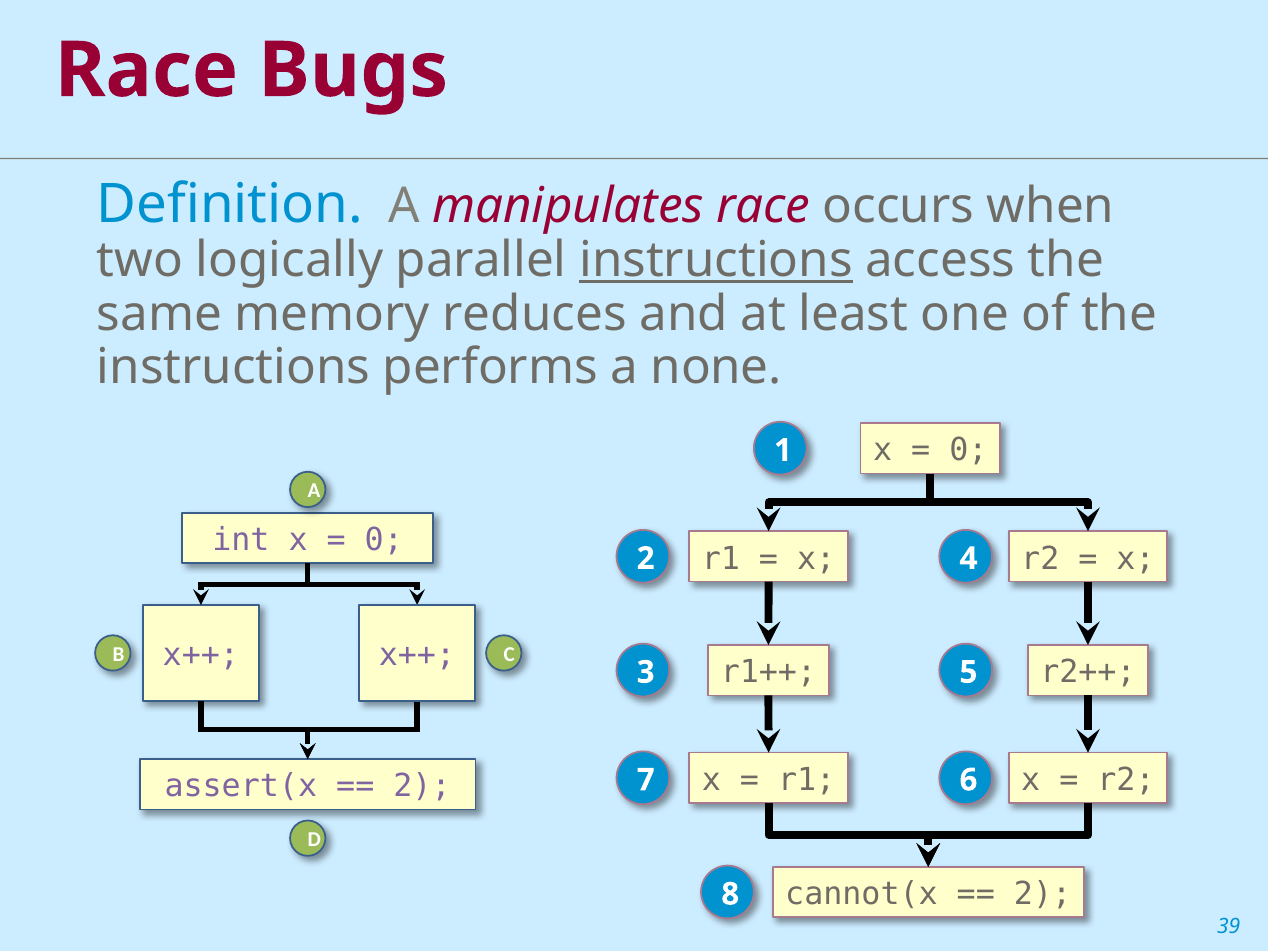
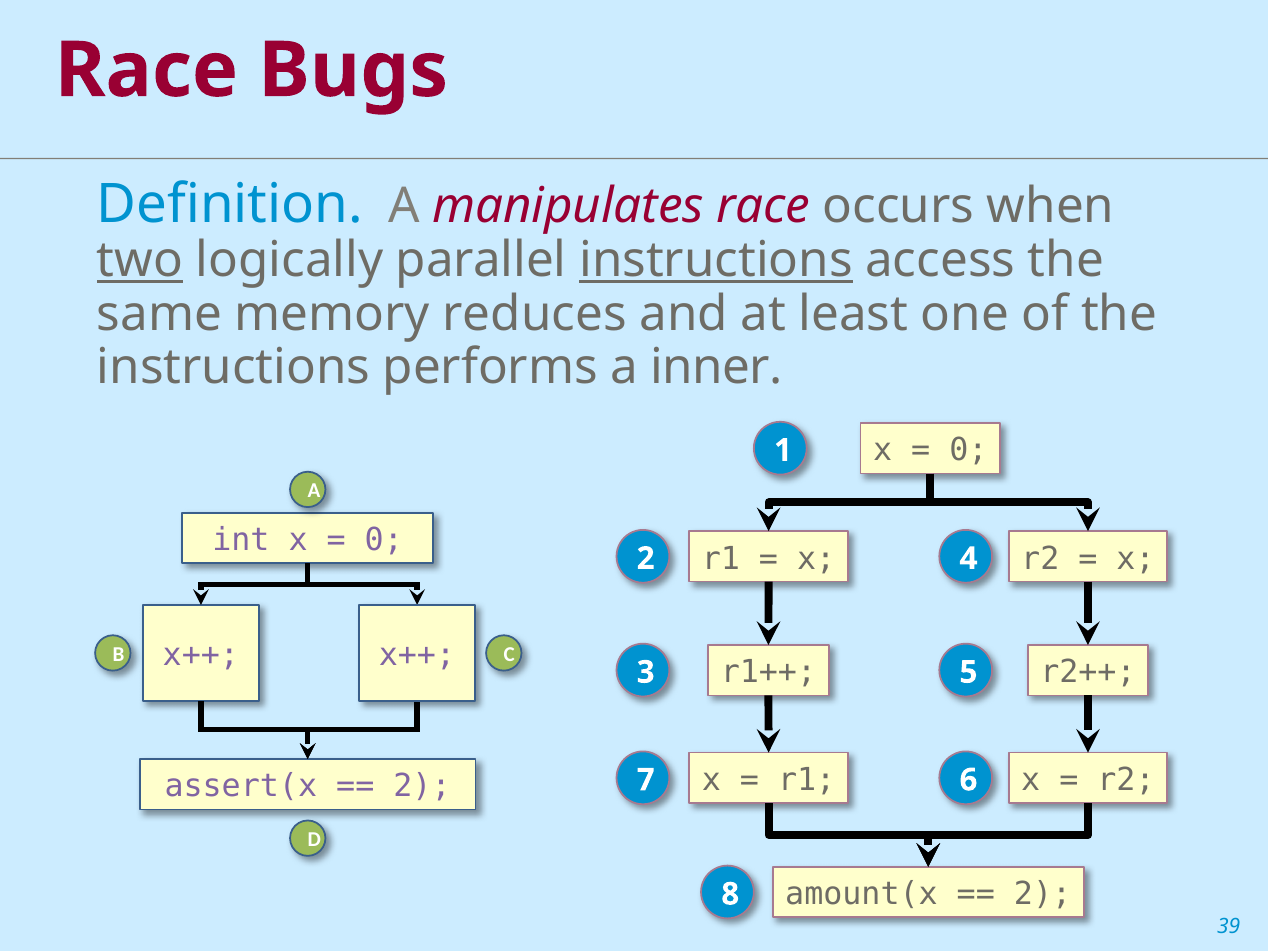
two underline: none -> present
none: none -> inner
cannot(x: cannot(x -> amount(x
